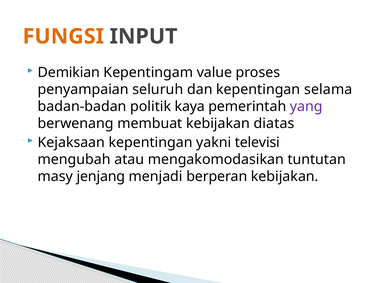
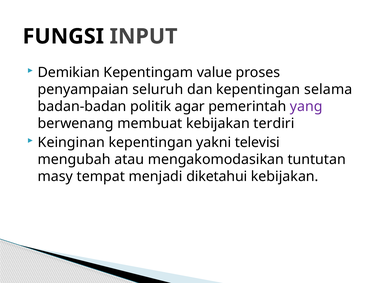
FUNGSI colour: orange -> black
kaya: kaya -> agar
diatas: diatas -> terdiri
Kejaksaan: Kejaksaan -> Keinginan
jenjang: jenjang -> tempat
berperan: berperan -> diketahui
